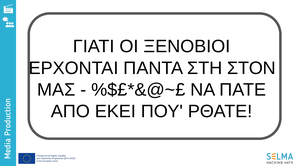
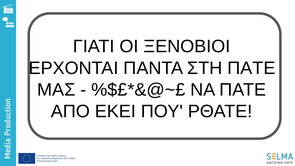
ΣΤΗ ΣΤΟΝ: ΣΤΟΝ -> ΠΑΤΕ
